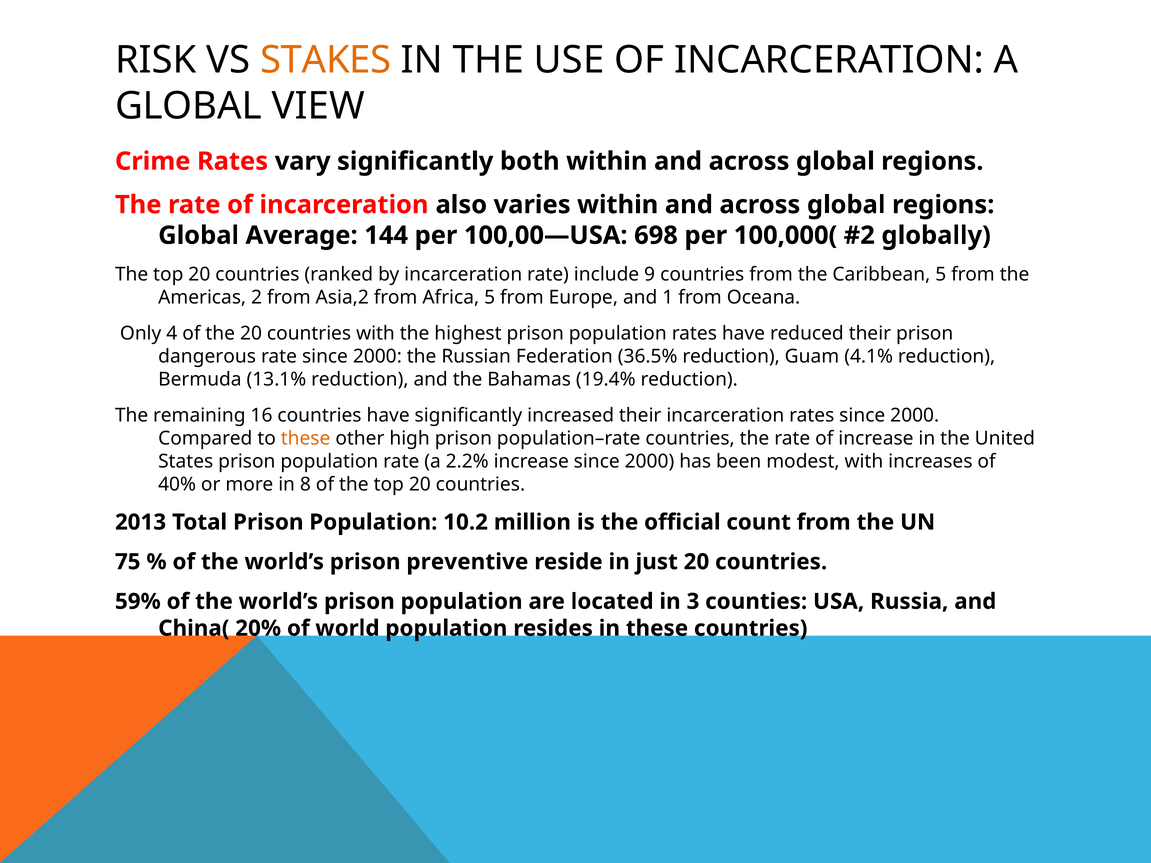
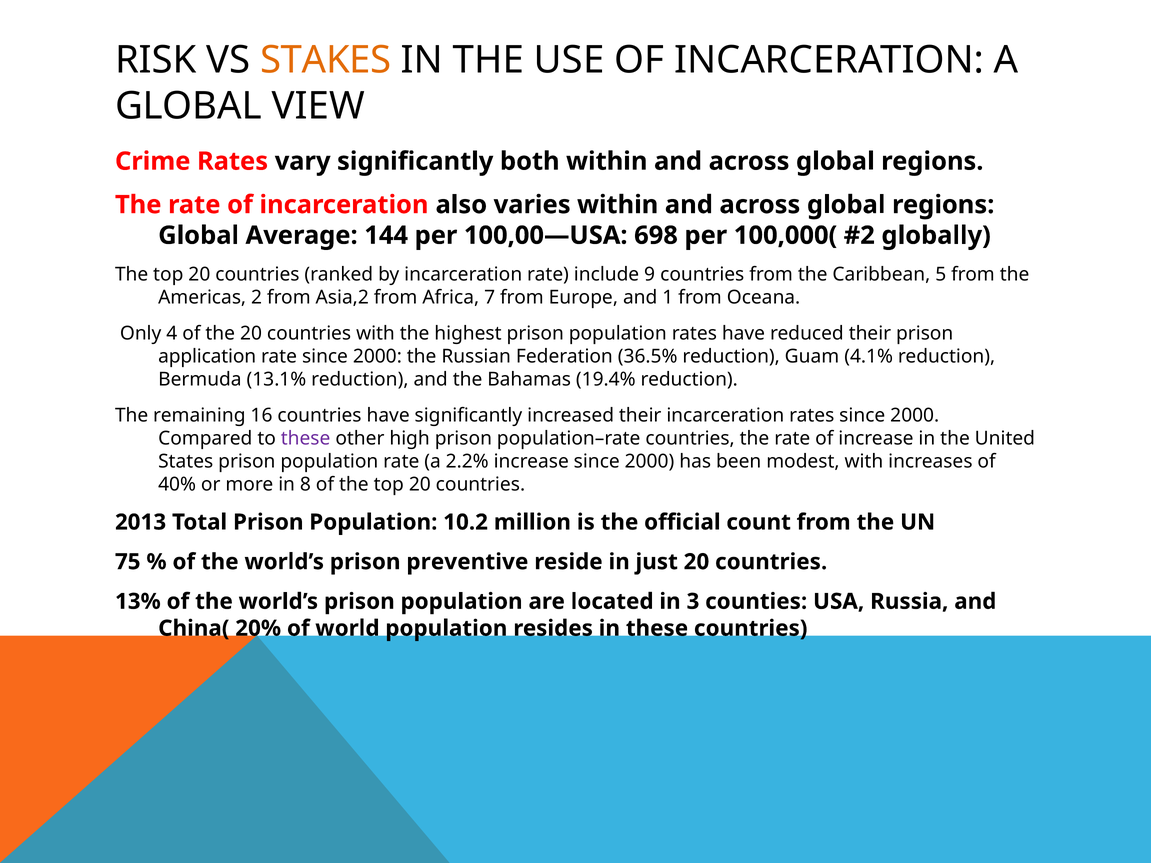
Africa 5: 5 -> 7
dangerous: dangerous -> application
these at (306, 438) colour: orange -> purple
59%: 59% -> 13%
